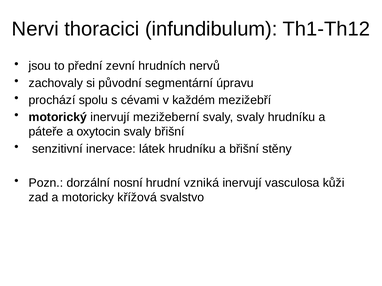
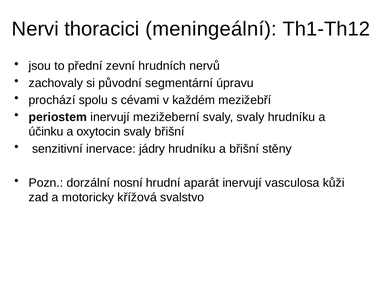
infundibulum: infundibulum -> meningeální
motorický: motorický -> periostem
páteře: páteře -> účinku
látek: látek -> jádry
vzniká: vzniká -> aparát
